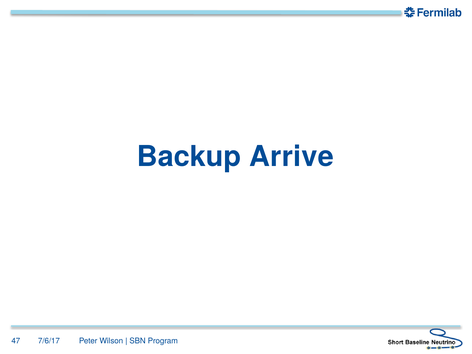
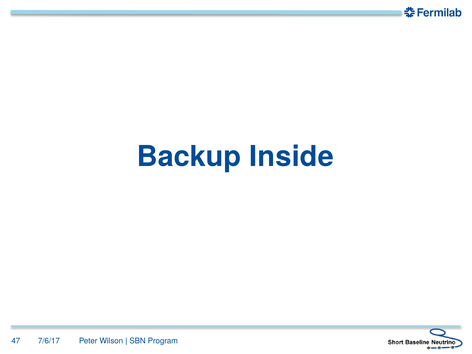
Arrive: Arrive -> Inside
